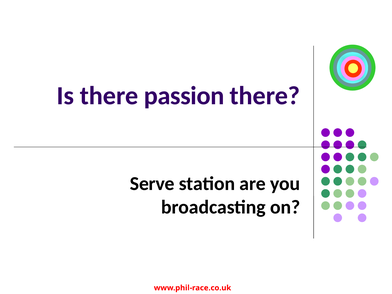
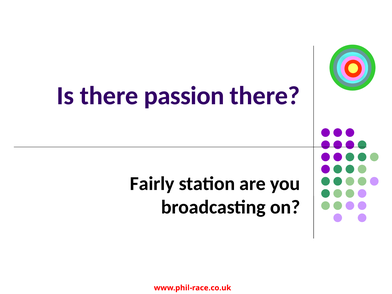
Serve: Serve -> Fairly
